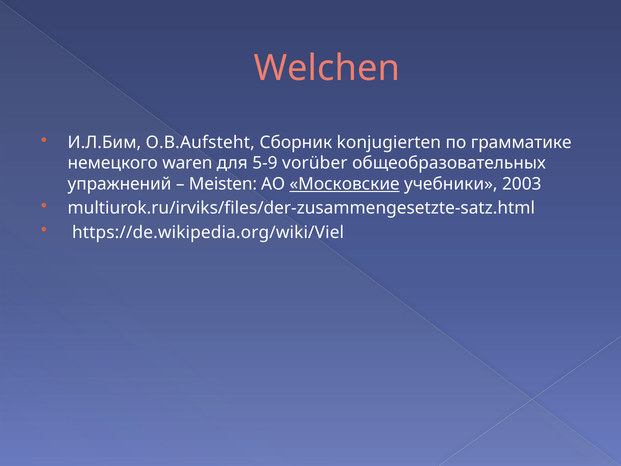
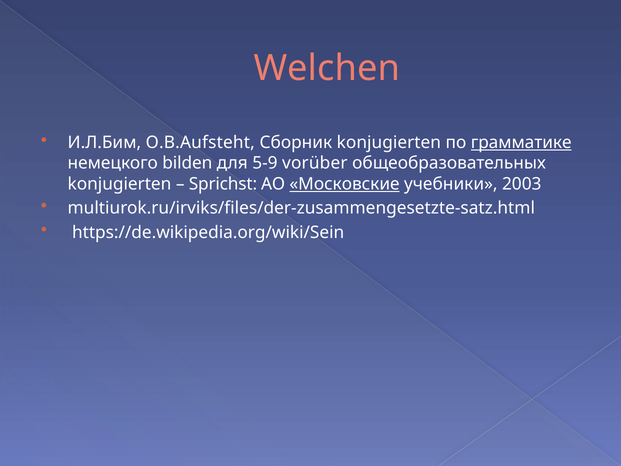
грамматике underline: none -> present
waren: waren -> bilden
упражнений at (120, 184): упражнений -> konjugierten
Meisten: Meisten -> Sprichst
https://de.wikipedia.org/wiki/Viel: https://de.wikipedia.org/wiki/Viel -> https://de.wikipedia.org/wiki/Sein
